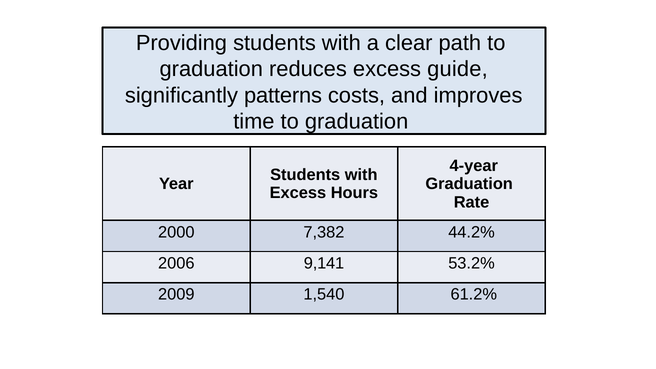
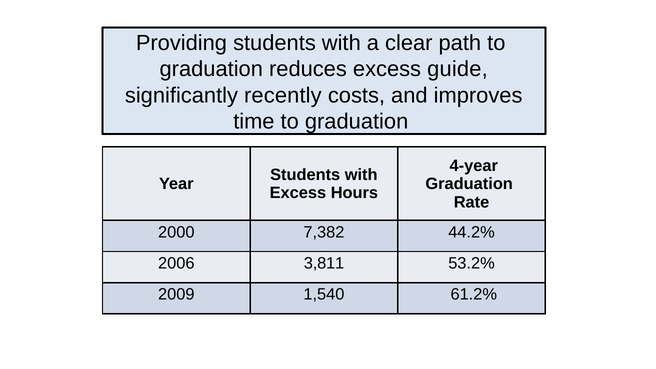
patterns: patterns -> recently
9,141: 9,141 -> 3,811
